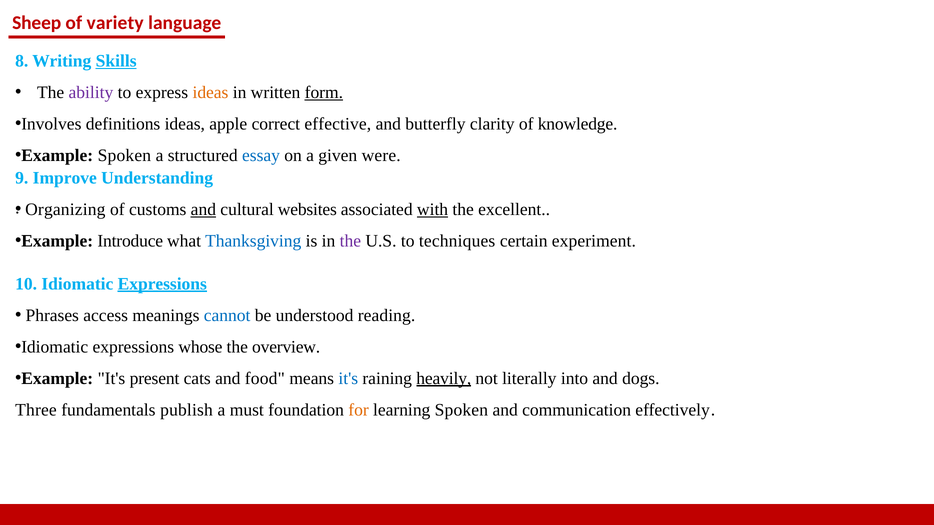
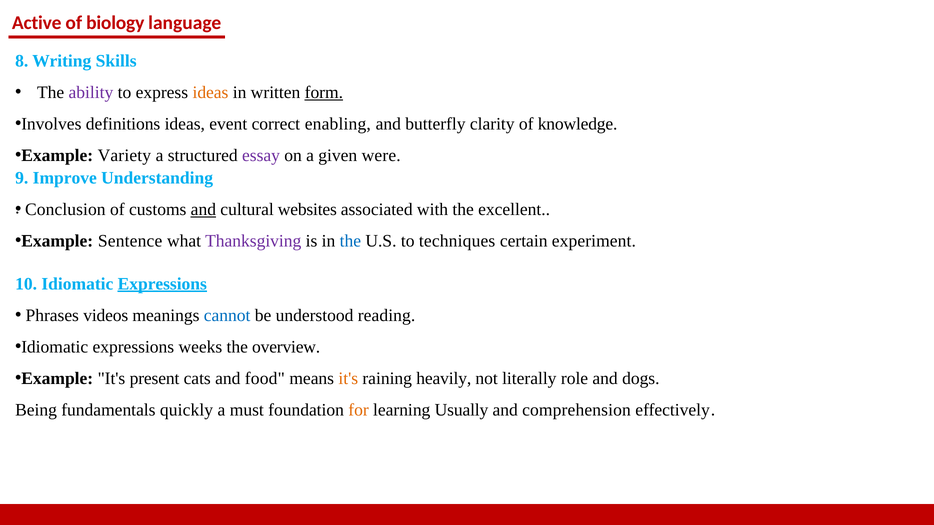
Sheep: Sheep -> Active
variety: variety -> biology
Skills underline: present -> none
apple: apple -> event
effective: effective -> enabling
Example Spoken: Spoken -> Variety
essay colour: blue -> purple
Organizing: Organizing -> Conclusion
with underline: present -> none
Introduce: Introduce -> Sentence
Thanksgiving colour: blue -> purple
the at (350, 241) colour: purple -> blue
access: access -> videos
whose: whose -> weeks
it's at (348, 378) colour: blue -> orange
heavily underline: present -> none
into: into -> role
Three: Three -> Being
publish: publish -> quickly
learning Spoken: Spoken -> Usually
communication: communication -> comprehension
